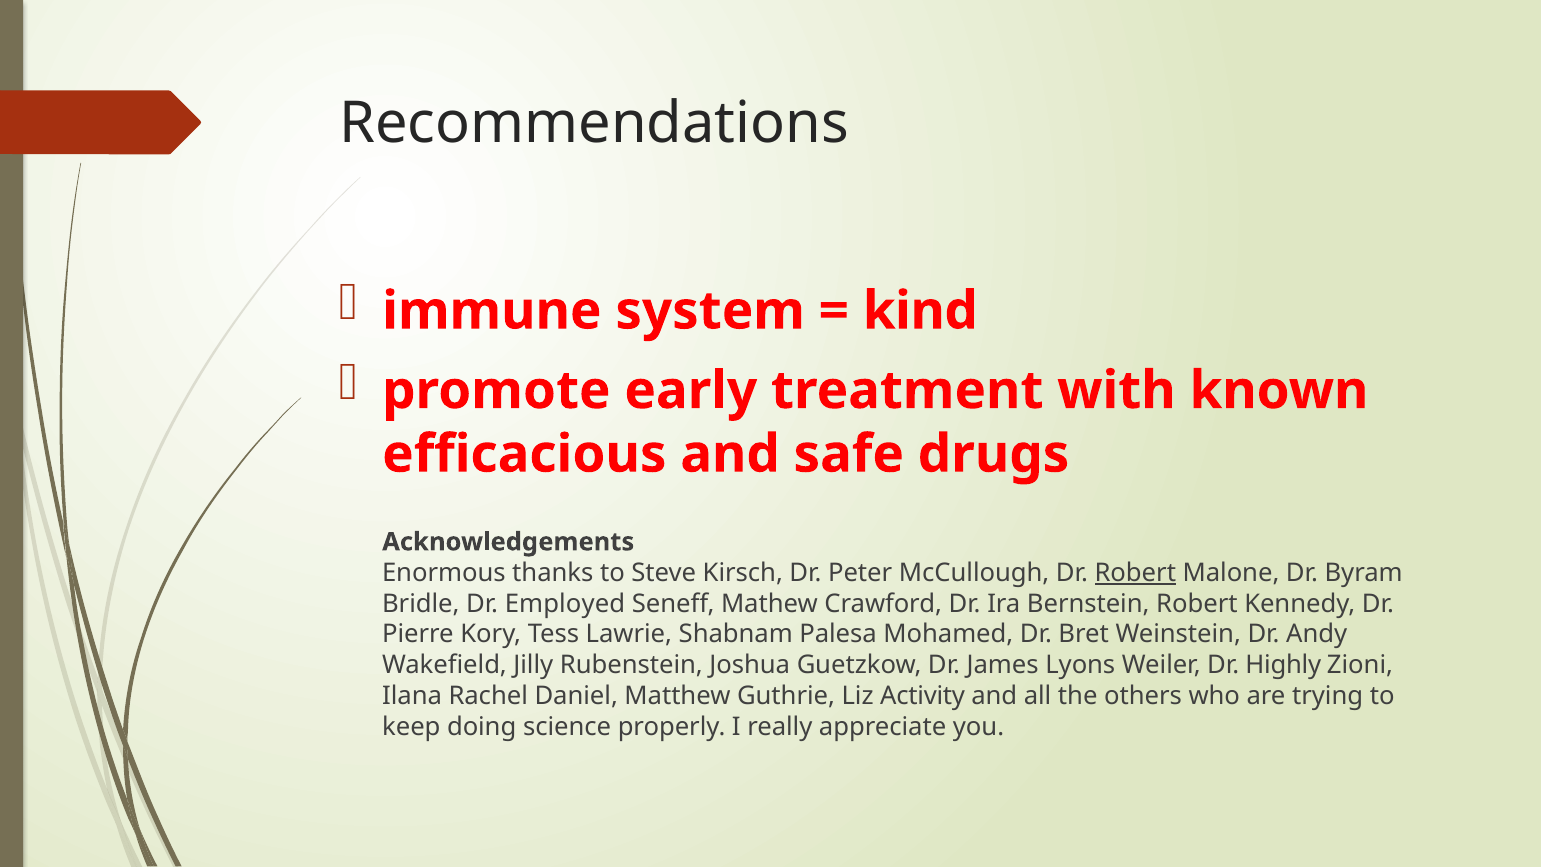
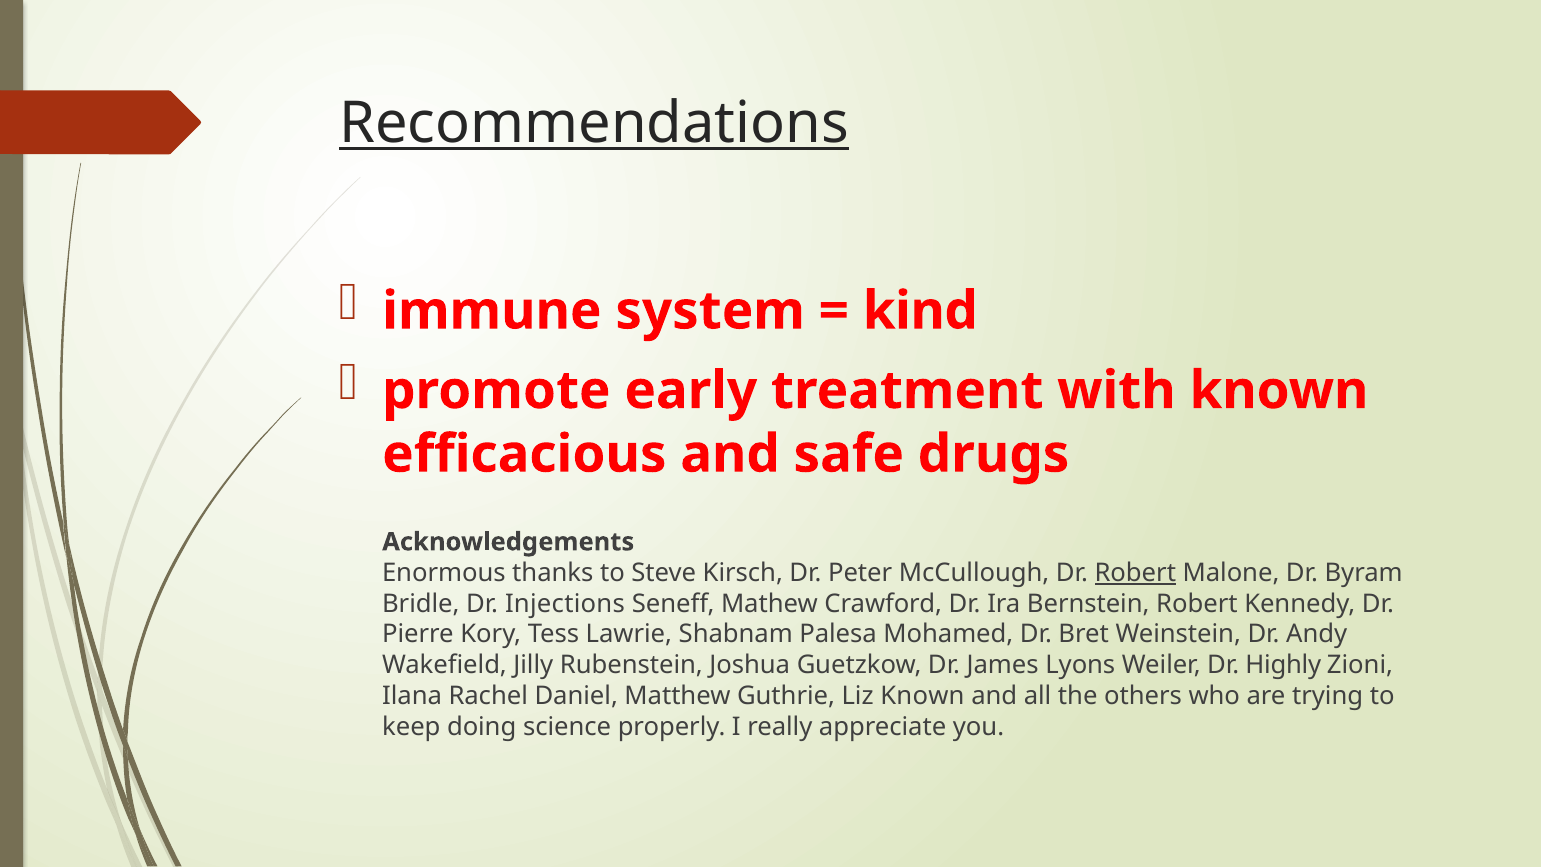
Recommendations underline: none -> present
Employed: Employed -> Injections
Liz Activity: Activity -> Known
